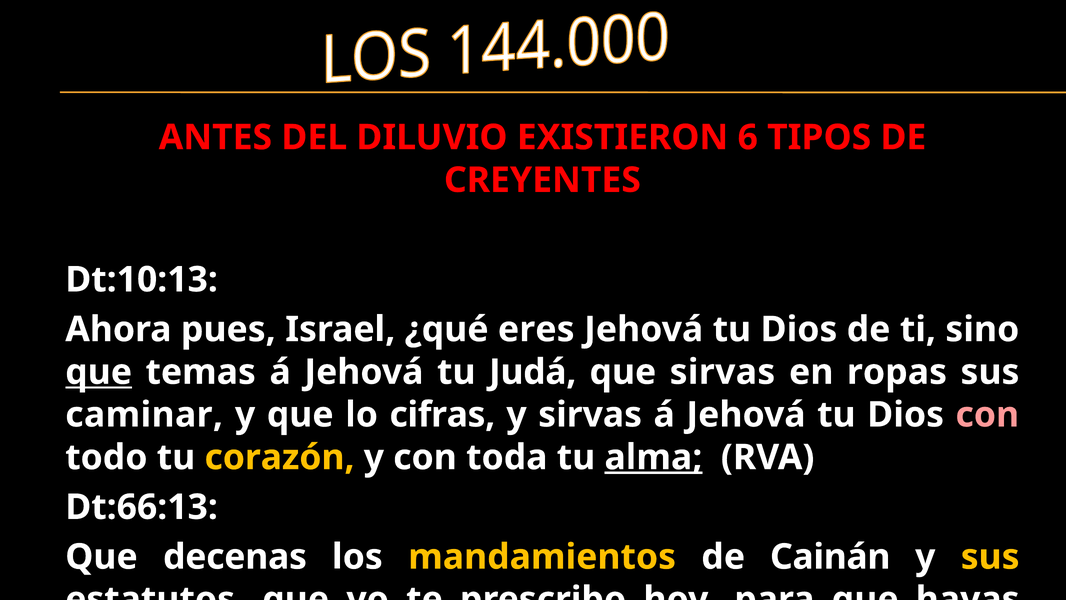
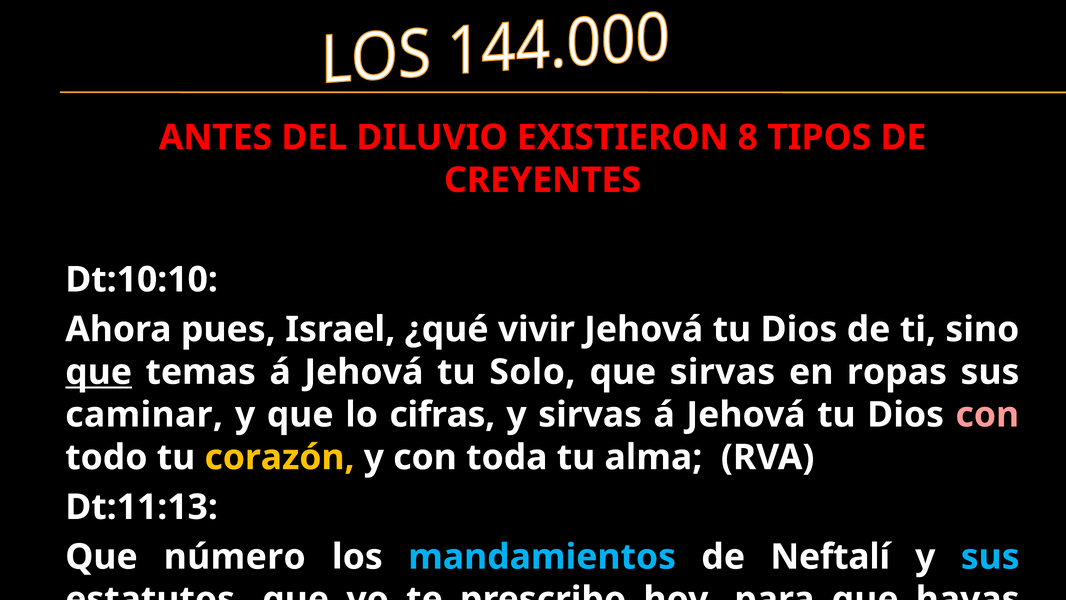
6: 6 -> 8
Dt:10:13: Dt:10:13 -> Dt:10:10
eres: eres -> vivir
Judá: Judá -> Solo
alma underline: present -> none
Dt:66:13: Dt:66:13 -> Dt:11:13
decenas: decenas -> número
mandamientos colour: yellow -> light blue
Cainán: Cainán -> Neftalí
sus at (990, 557) colour: yellow -> light blue
